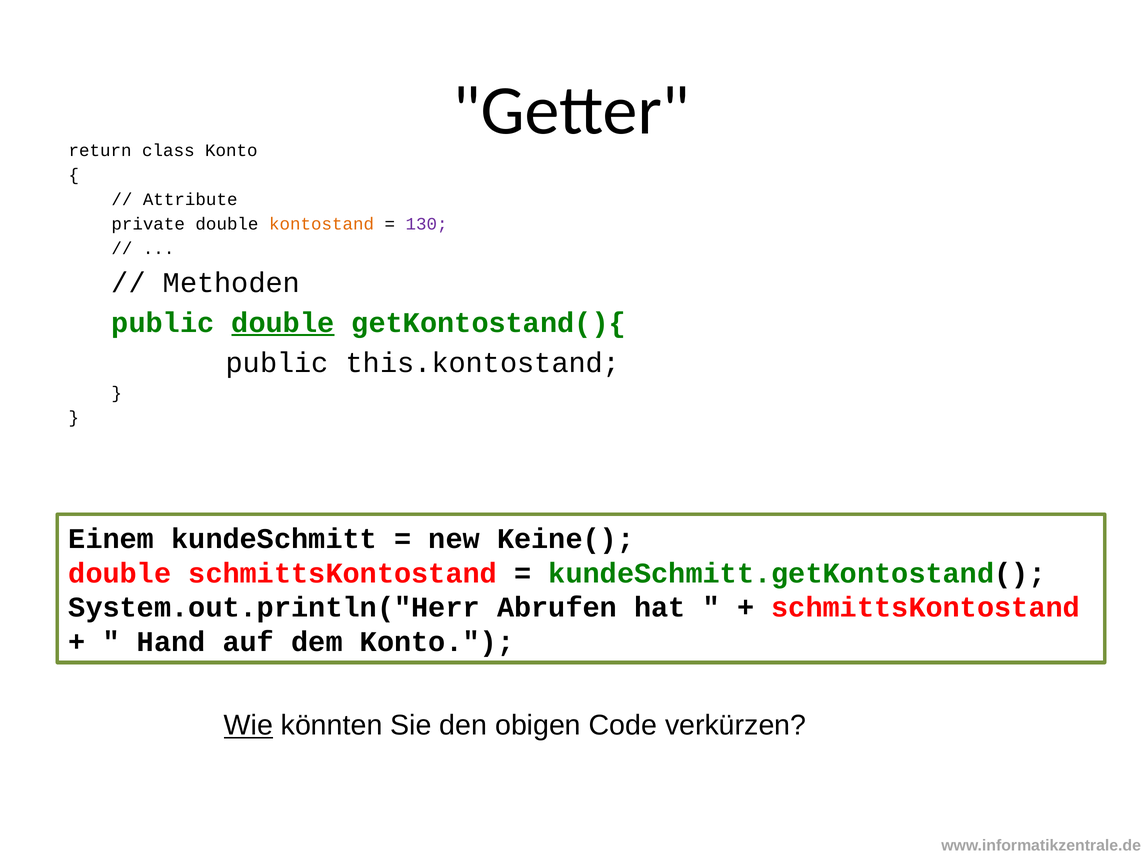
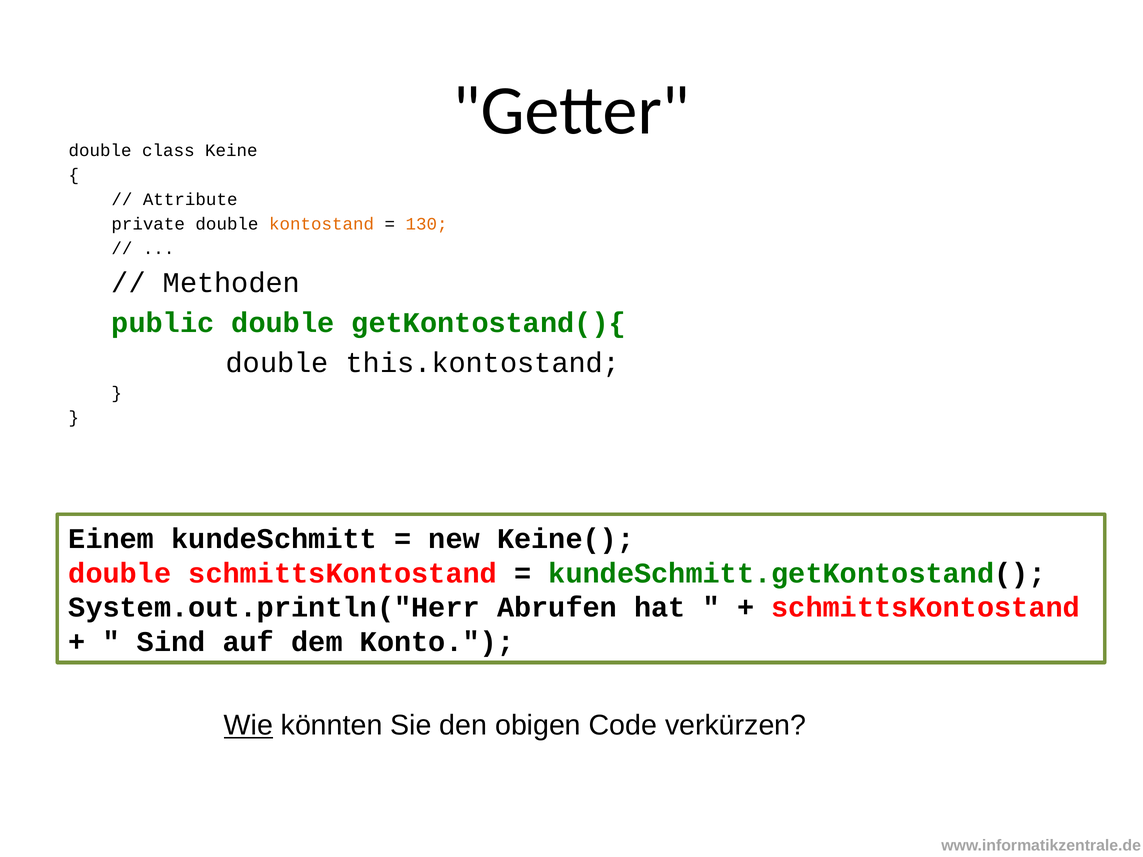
return at (100, 151): return -> double
class Konto: Konto -> Keine
130 colour: purple -> orange
double at (283, 323) underline: present -> none
public at (277, 363): public -> double
Hand: Hand -> Sind
